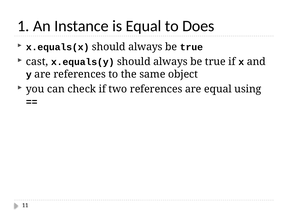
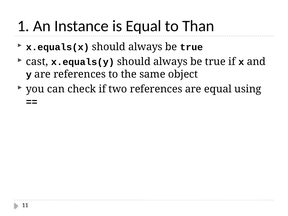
Does: Does -> Than
